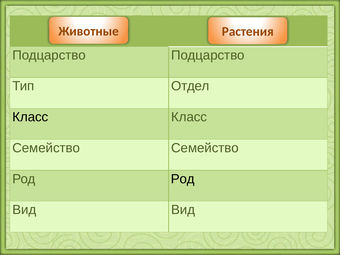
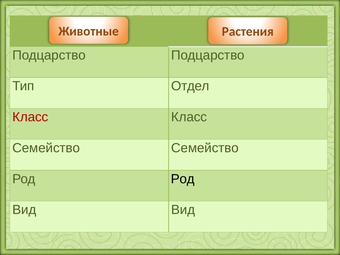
Класс at (30, 117) colour: black -> red
